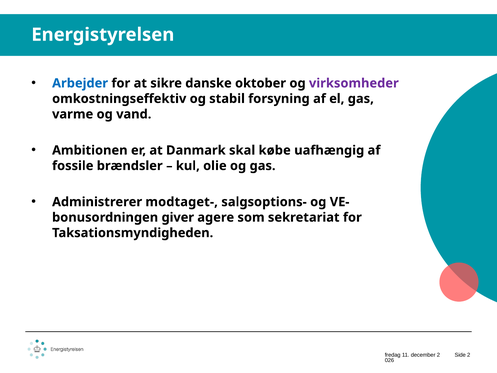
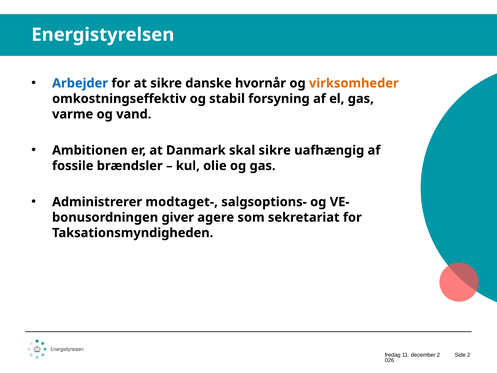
oktober: oktober -> hvornår
virksomheder colour: purple -> orange
skal købe: købe -> sikre
